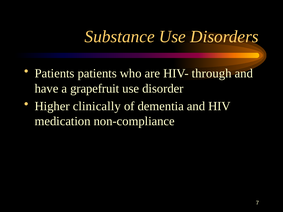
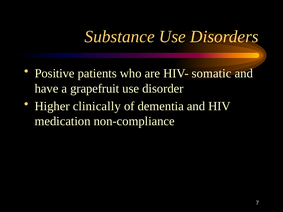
Patients at (55, 74): Patients -> Positive
through: through -> somatic
